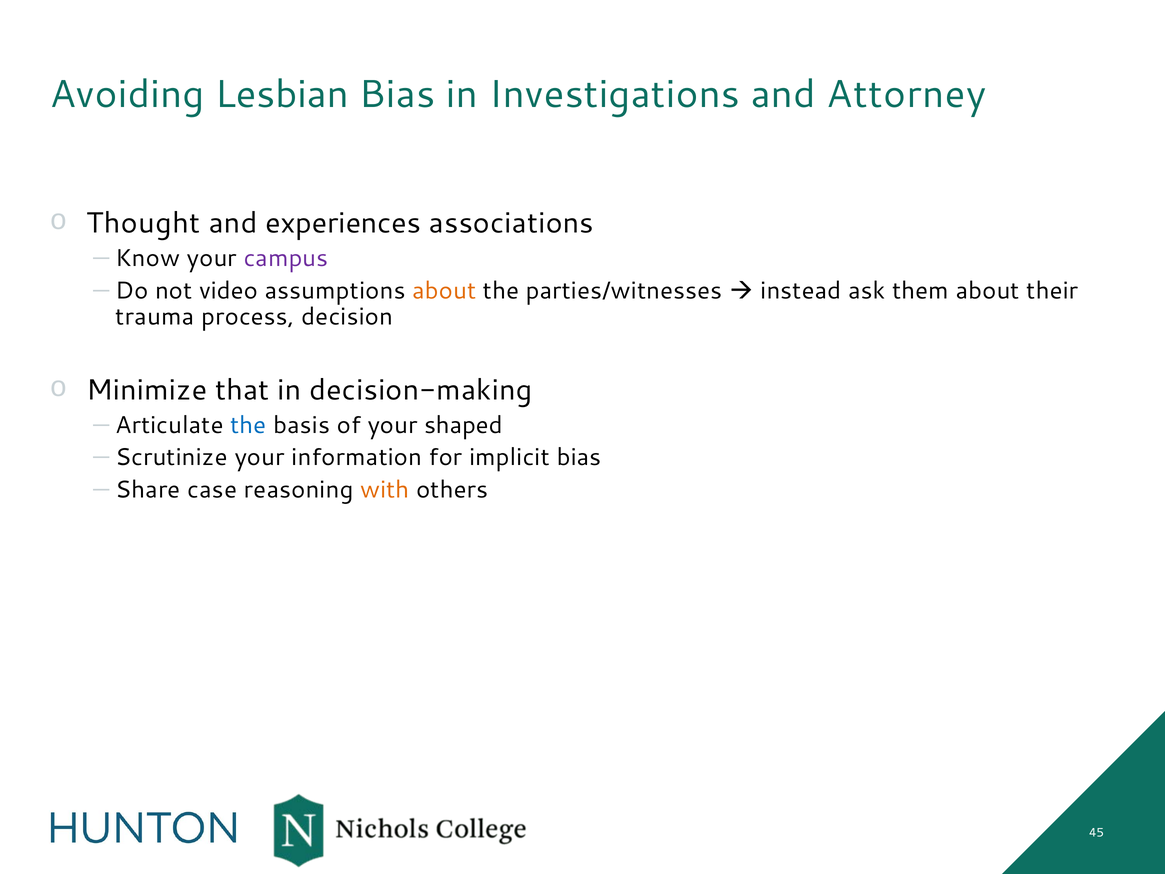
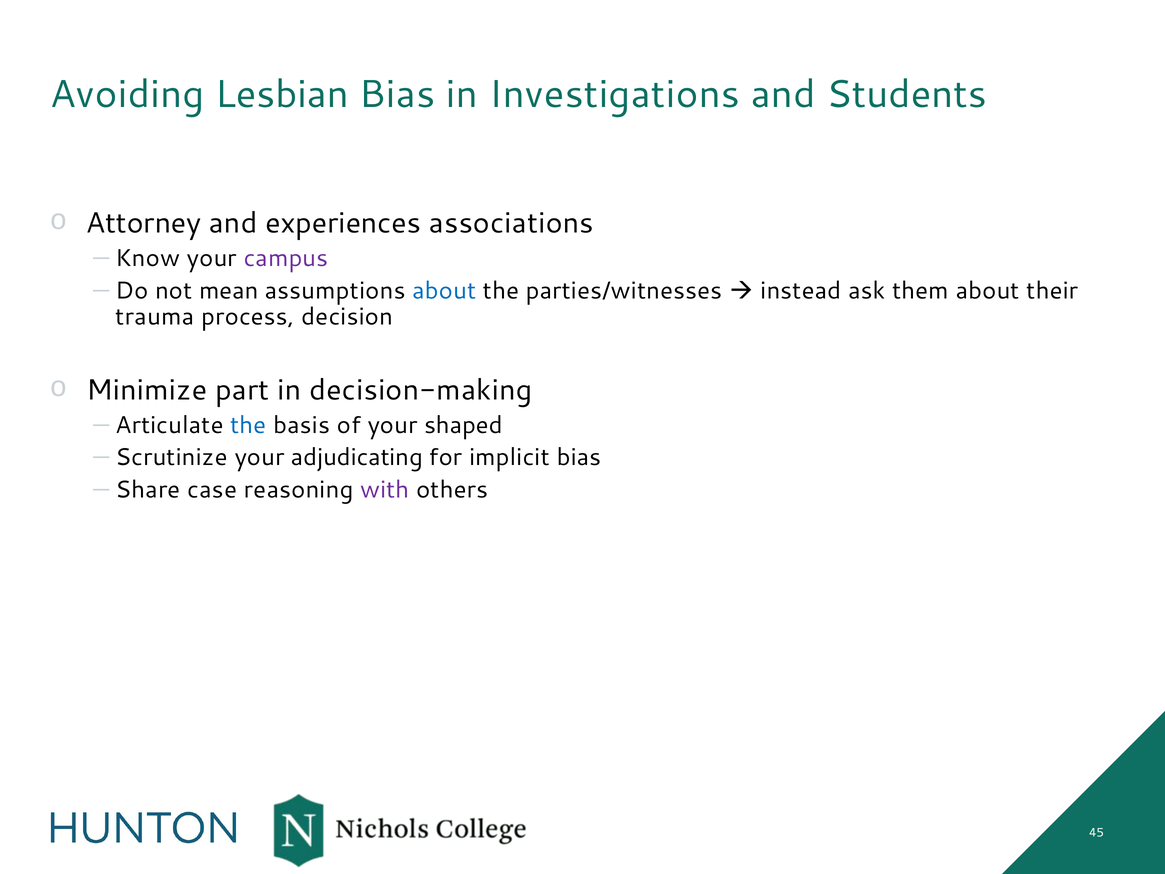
Attorney: Attorney -> Students
Thought: Thought -> Attorney
video: video -> mean
about at (444, 290) colour: orange -> blue
that: that -> part
information: information -> adjudicating
with colour: orange -> purple
